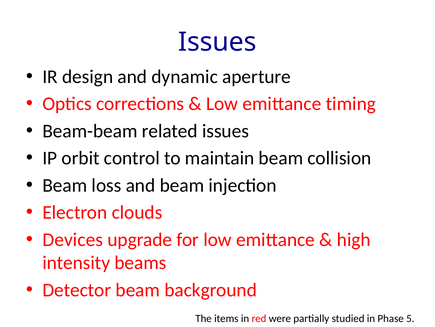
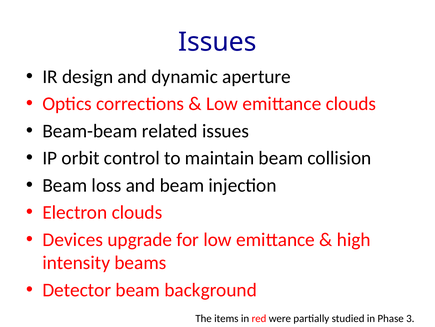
emittance timing: timing -> clouds
5: 5 -> 3
